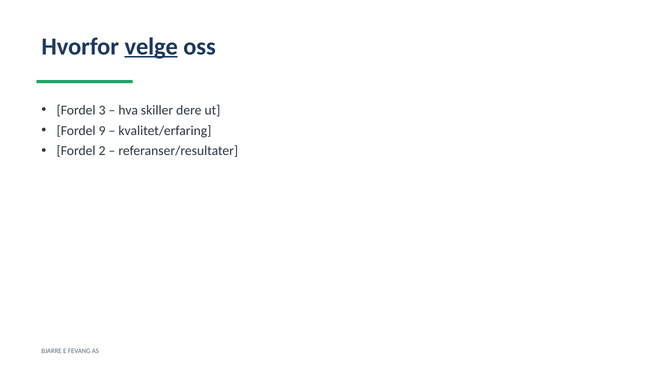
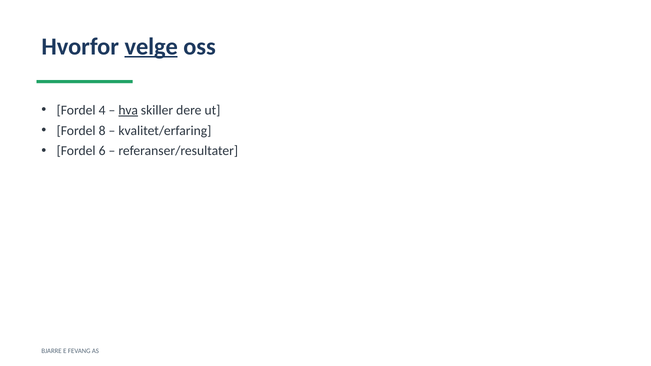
3: 3 -> 4
hva underline: none -> present
9: 9 -> 8
2: 2 -> 6
